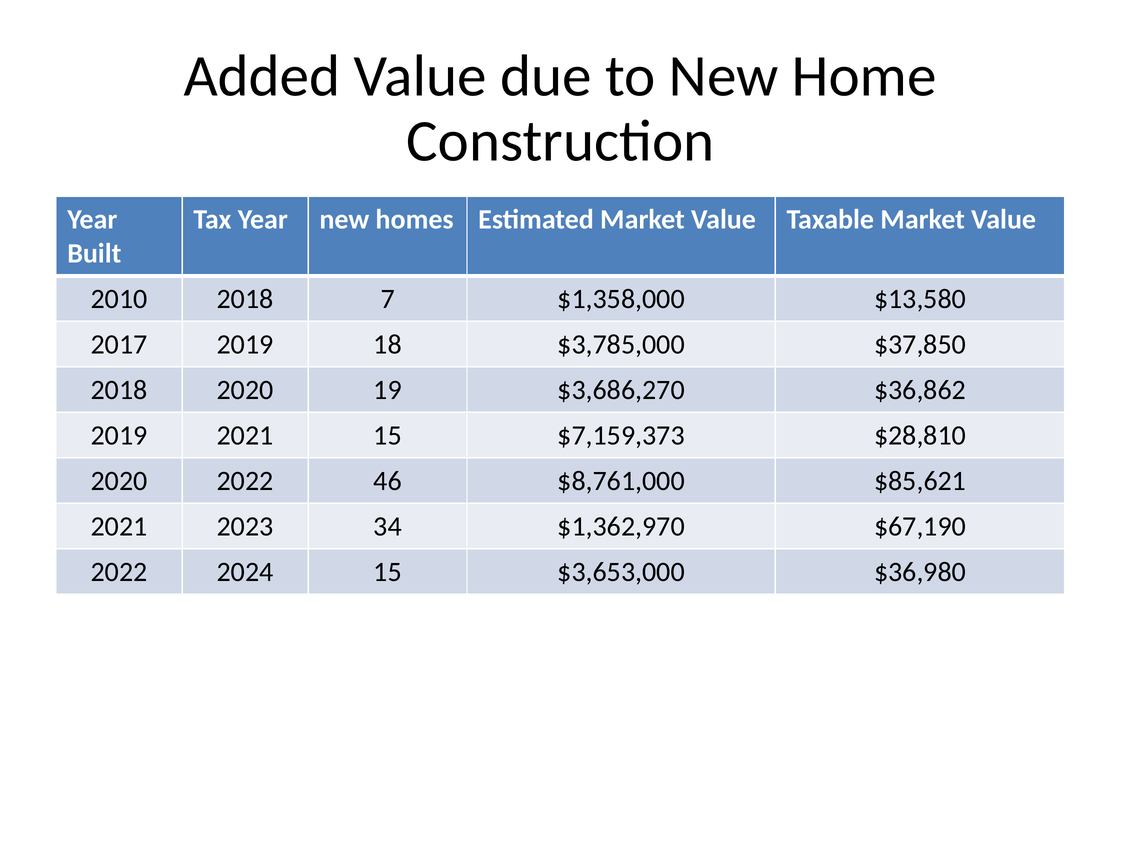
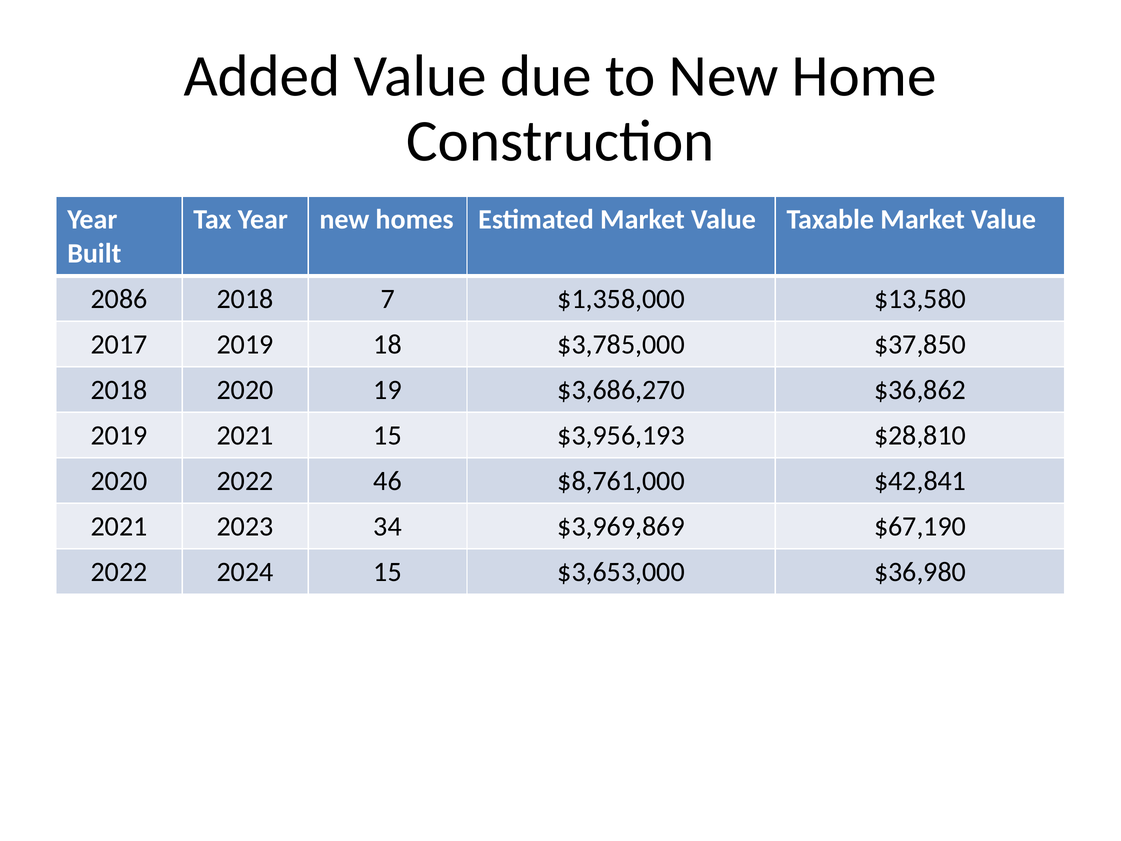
2010: 2010 -> 2086
$7,159,373: $7,159,373 -> $3,956,193
$85,621: $85,621 -> $42,841
$1,362,970: $1,362,970 -> $3,969,869
